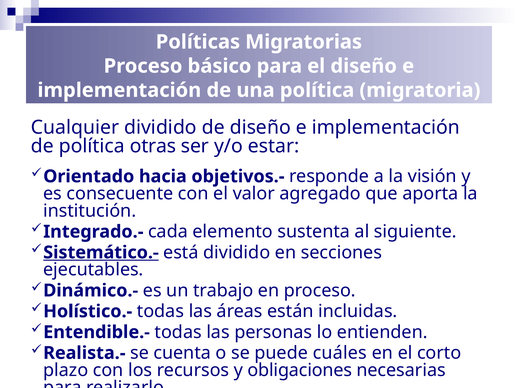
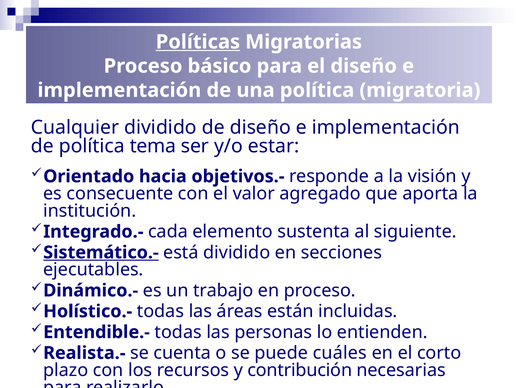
Políticas underline: none -> present
otras: otras -> tema
obligaciones: obligaciones -> contribución
